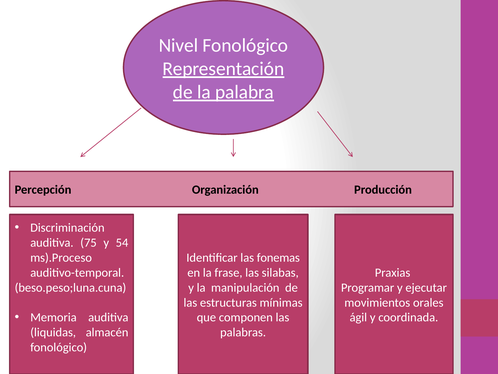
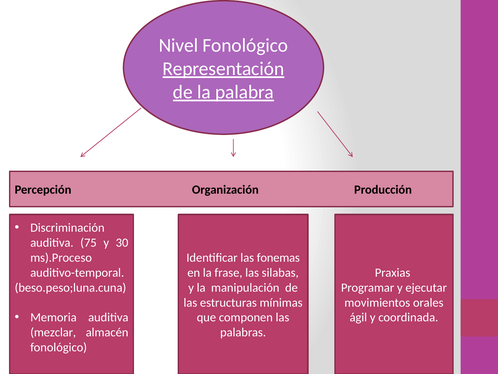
54: 54 -> 30
liquidas: liquidas -> mezclar
